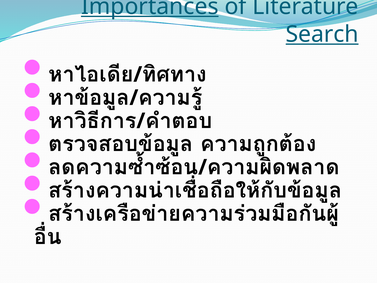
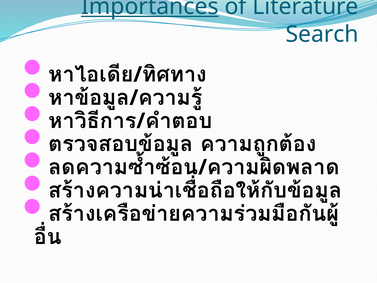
Search underline: present -> none
